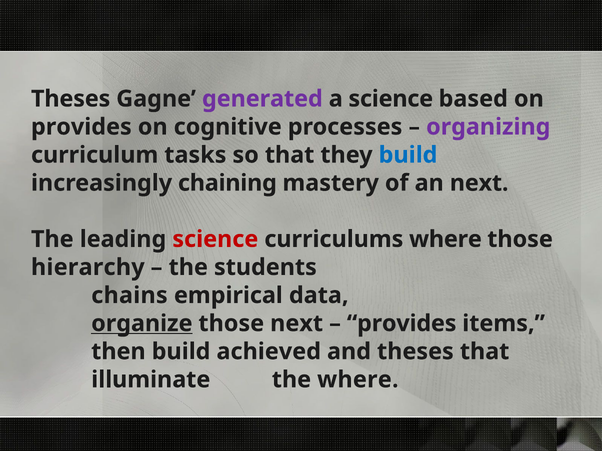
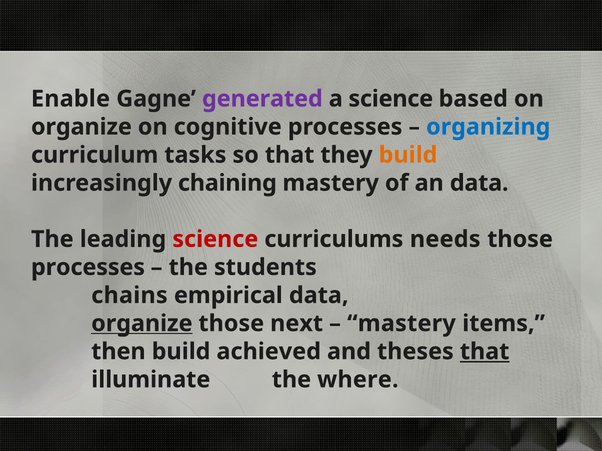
Theses at (71, 99): Theses -> Enable
provides at (81, 127): provides -> organize
organizing colour: purple -> blue
build at (408, 155) colour: blue -> orange
an next: next -> data
curriculums where: where -> needs
hierarchy at (88, 268): hierarchy -> processes
provides at (402, 324): provides -> mastery
that at (485, 352) underline: none -> present
